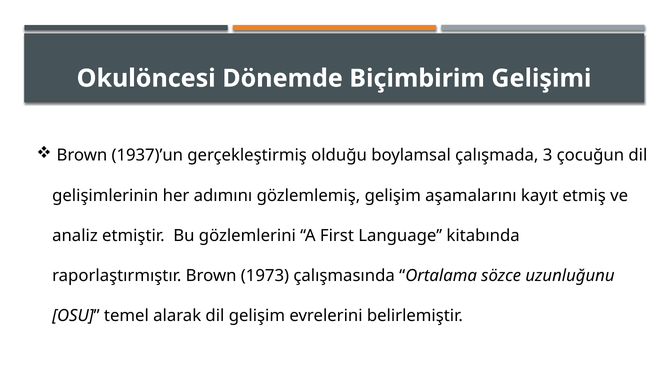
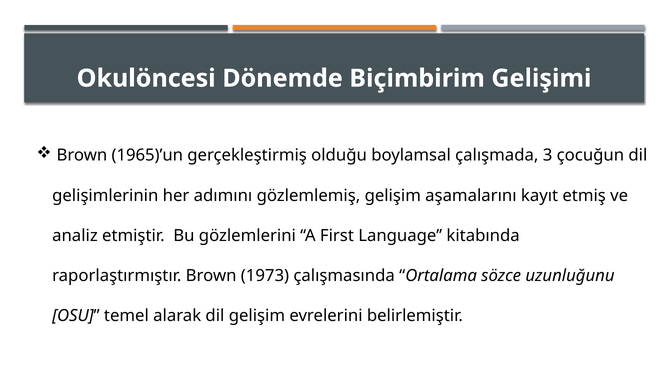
1937)’un: 1937)’un -> 1965)’un
